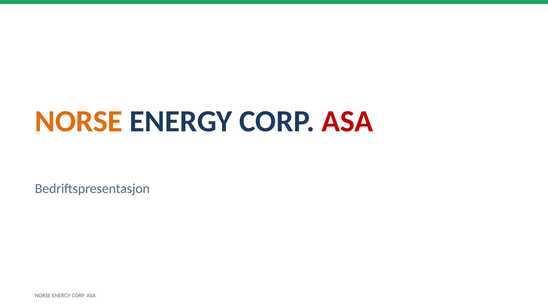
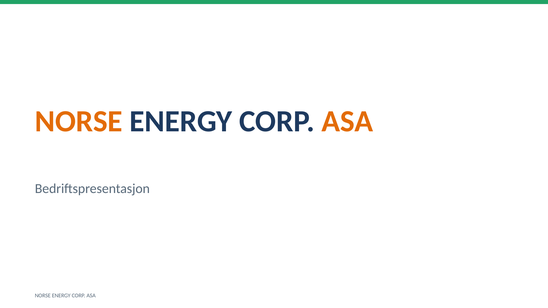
ASA at (347, 122) colour: red -> orange
